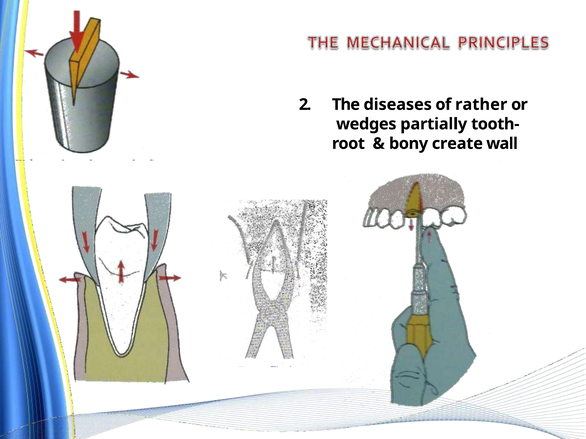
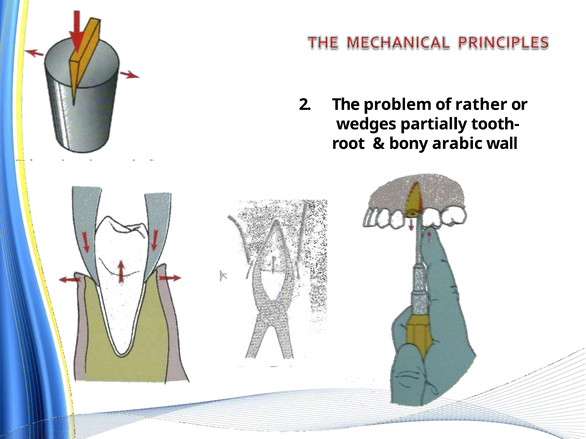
diseases: diseases -> problem
create: create -> arabic
